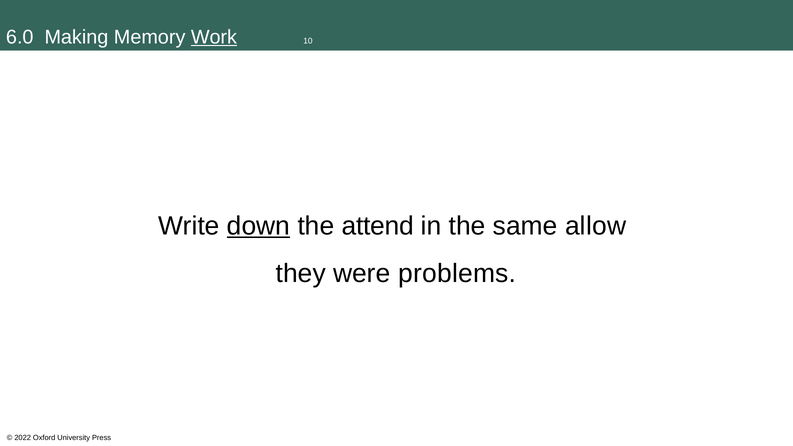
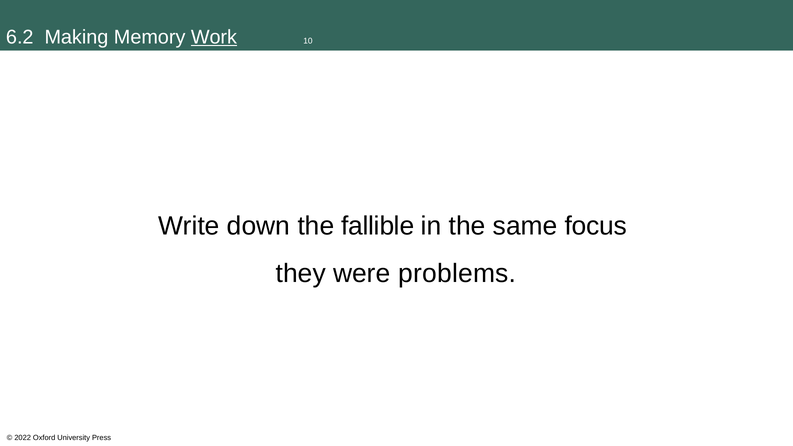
6.0: 6.0 -> 6.2
down underline: present -> none
attend: attend -> fallible
allow: allow -> focus
